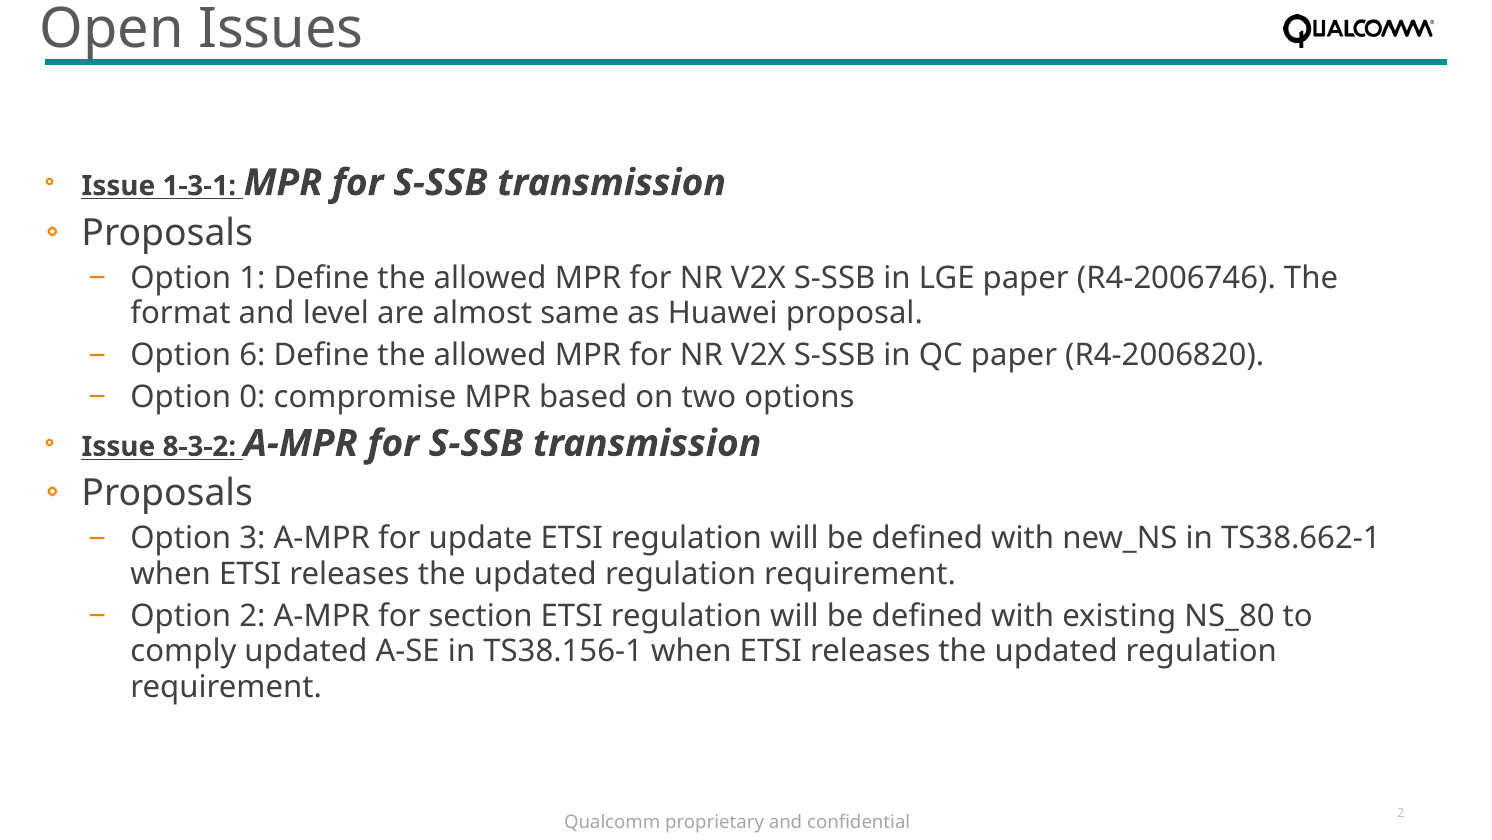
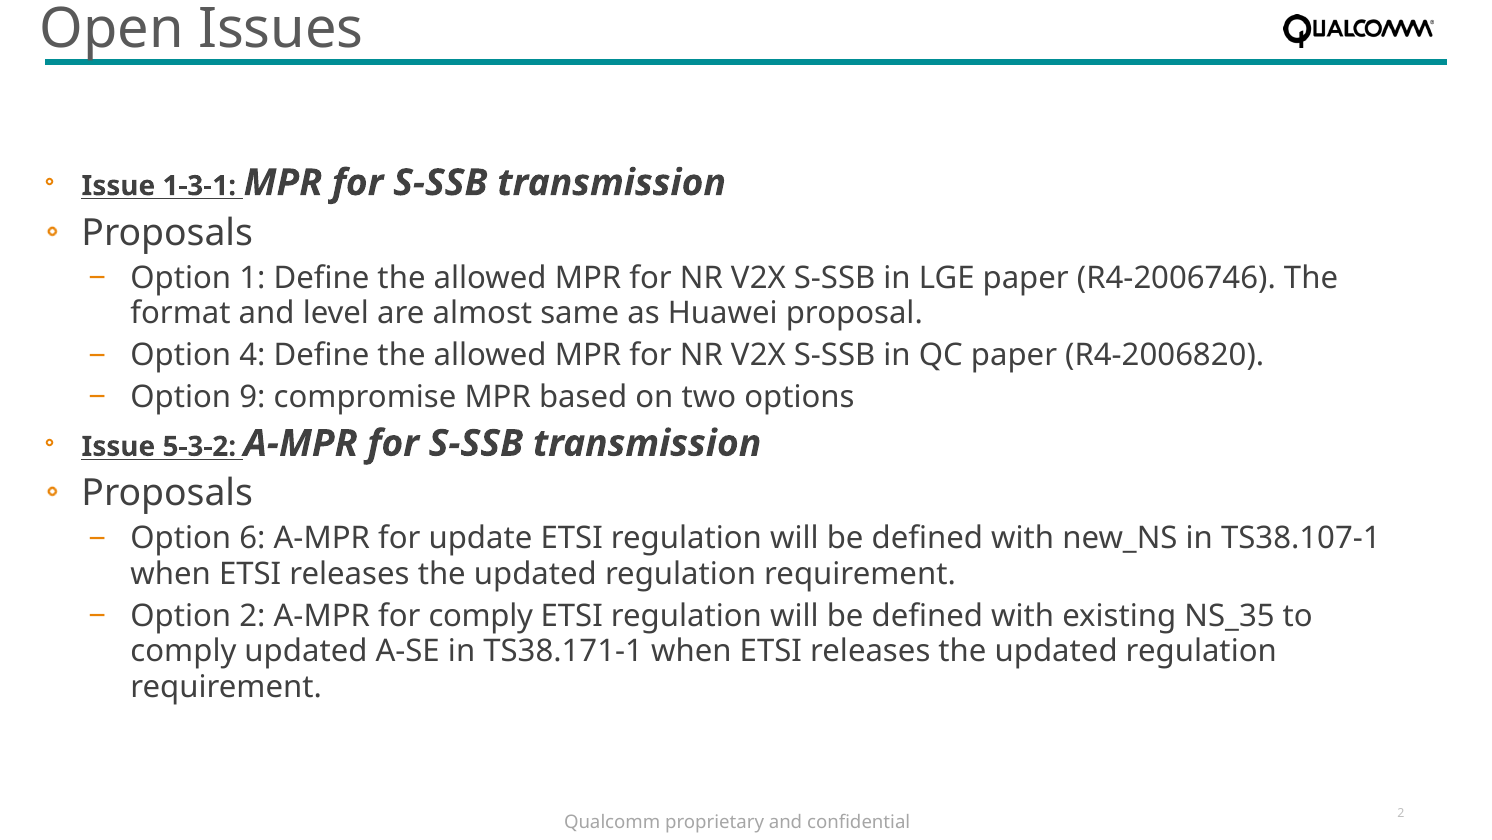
6: 6 -> 4
0: 0 -> 9
8-3-2: 8-3-2 -> 5-3-2
3: 3 -> 6
TS38.662-1: TS38.662-1 -> TS38.107-1
for section: section -> comply
NS_80: NS_80 -> NS_35
TS38.156-1: TS38.156-1 -> TS38.171-1
